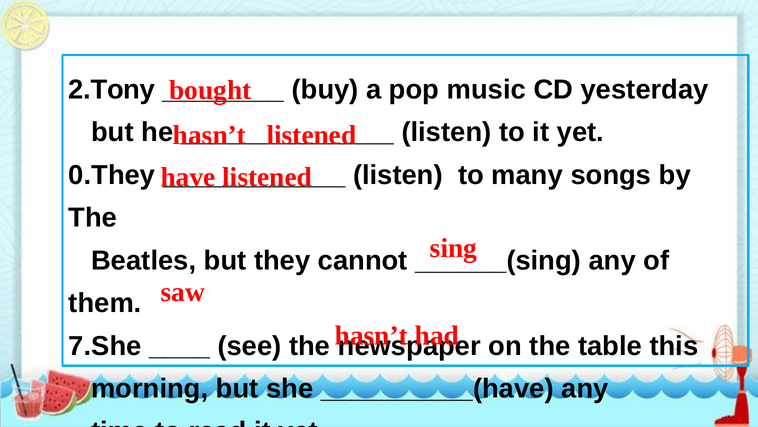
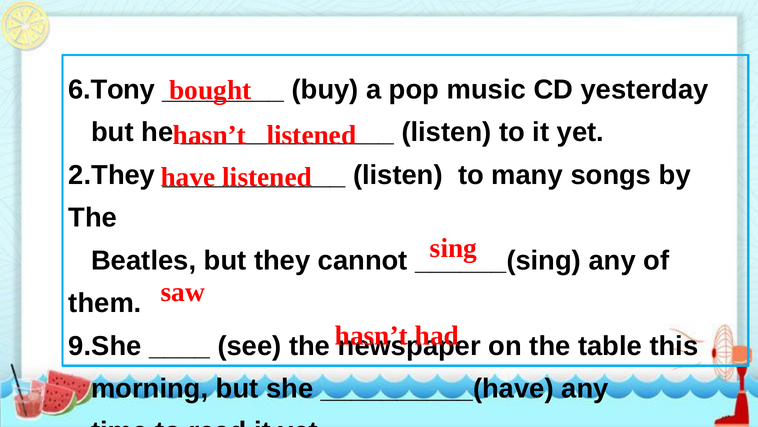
2.Tony: 2.Tony -> 6.Tony
0.They: 0.They -> 2.They
7.She: 7.She -> 9.She
